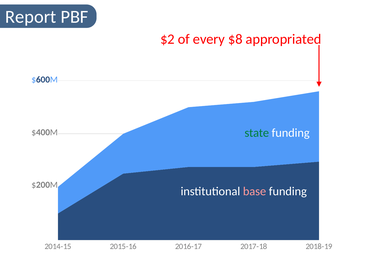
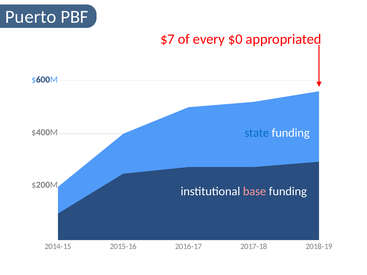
Report: Report -> Puerto
$2: $2 -> $7
$8: $8 -> $0
state colour: green -> blue
